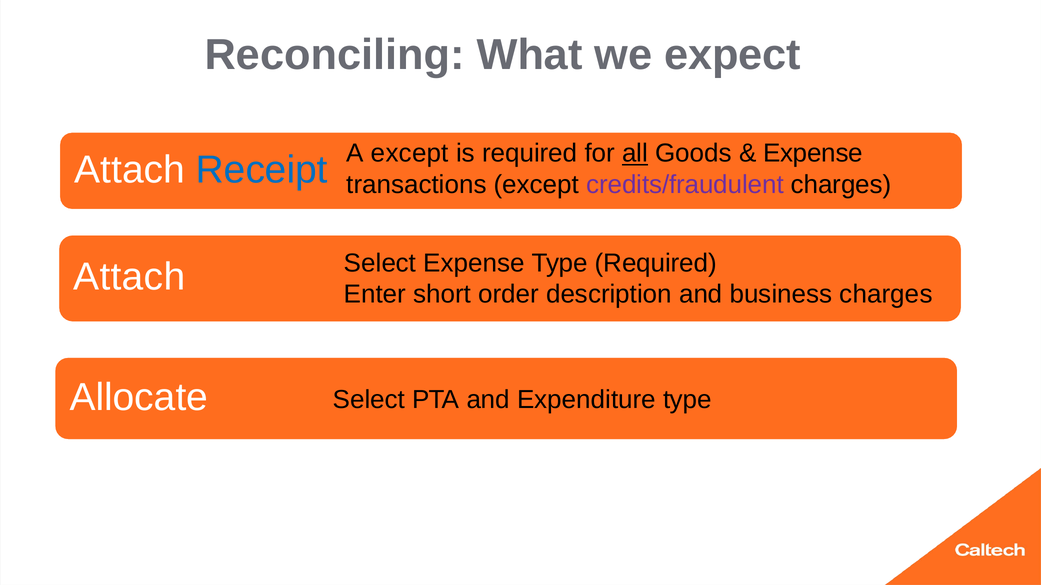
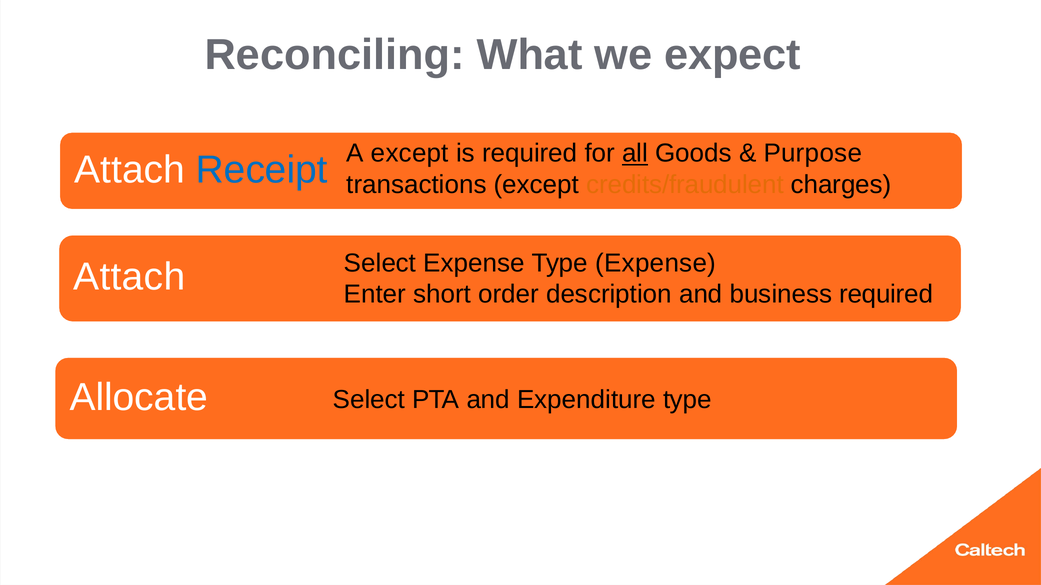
Expense at (813, 154): Expense -> Purpose
credits/fraudulent colour: purple -> orange
Type Required: Required -> Expense
business charges: charges -> required
